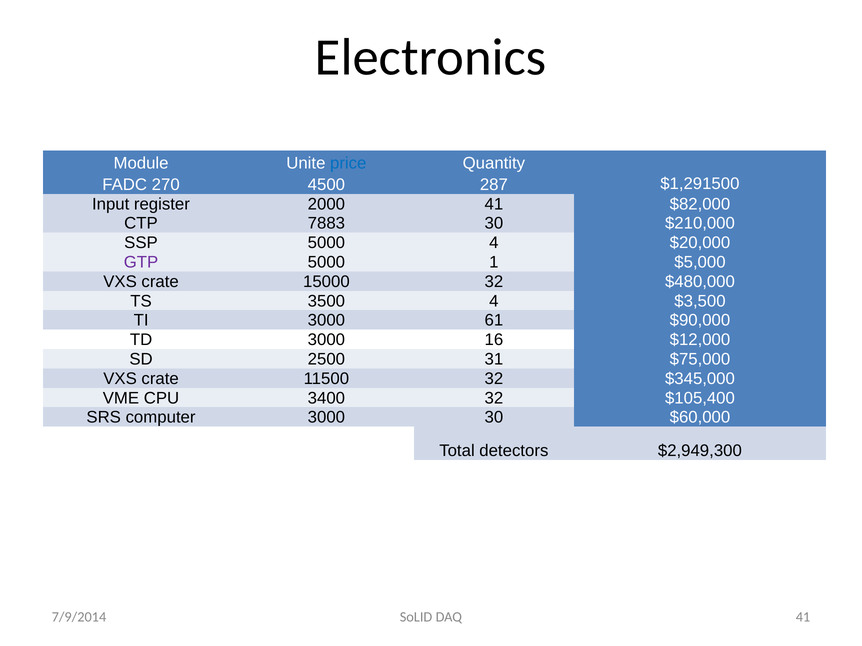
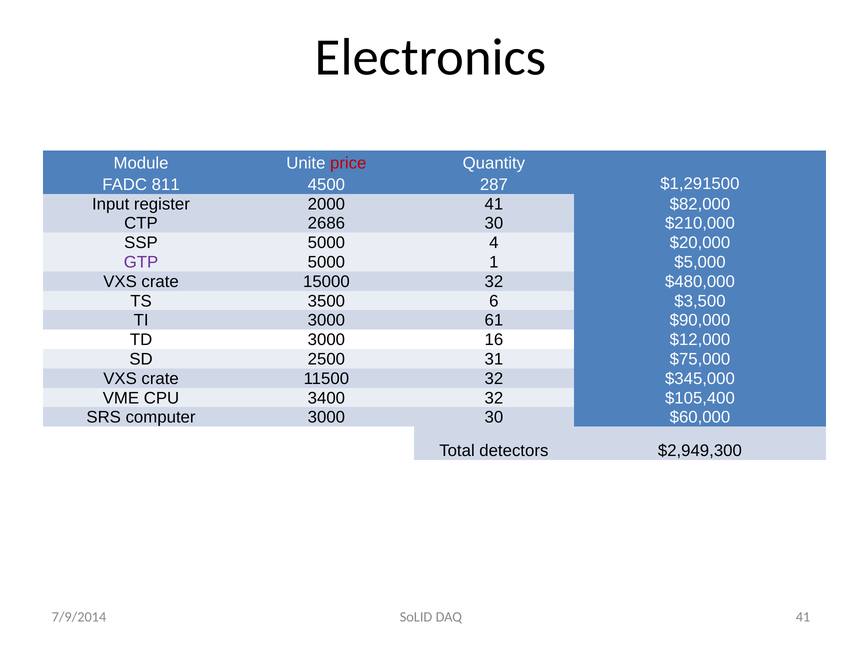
price colour: blue -> red
270: 270 -> 811
7883: 7883 -> 2686
3500 4: 4 -> 6
